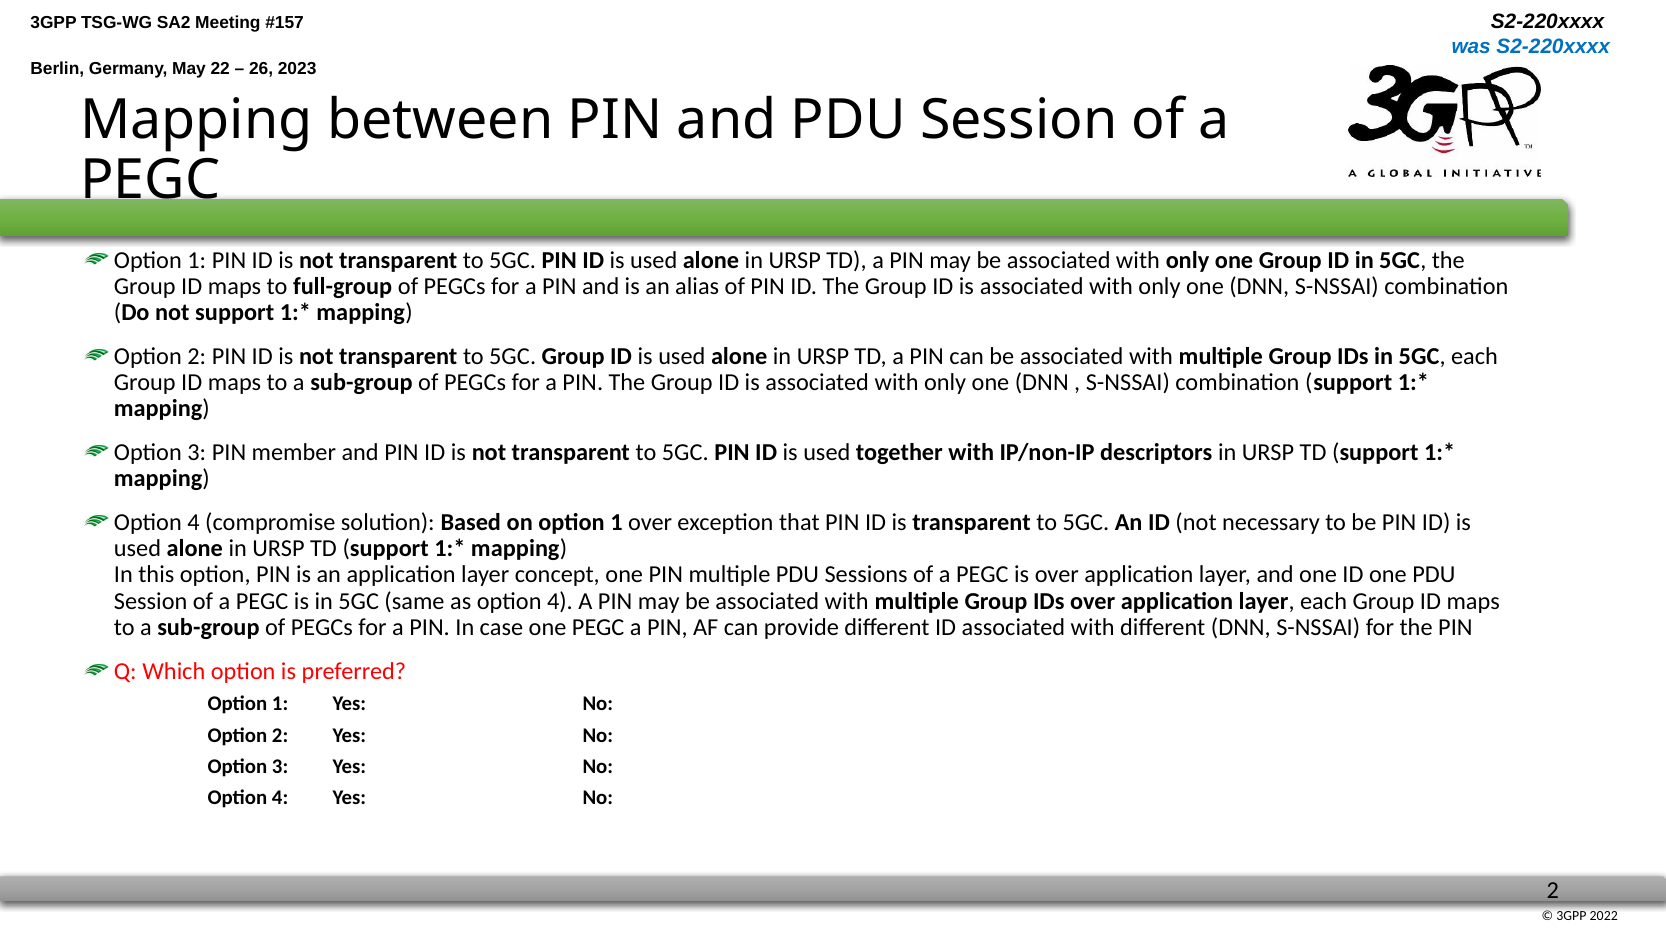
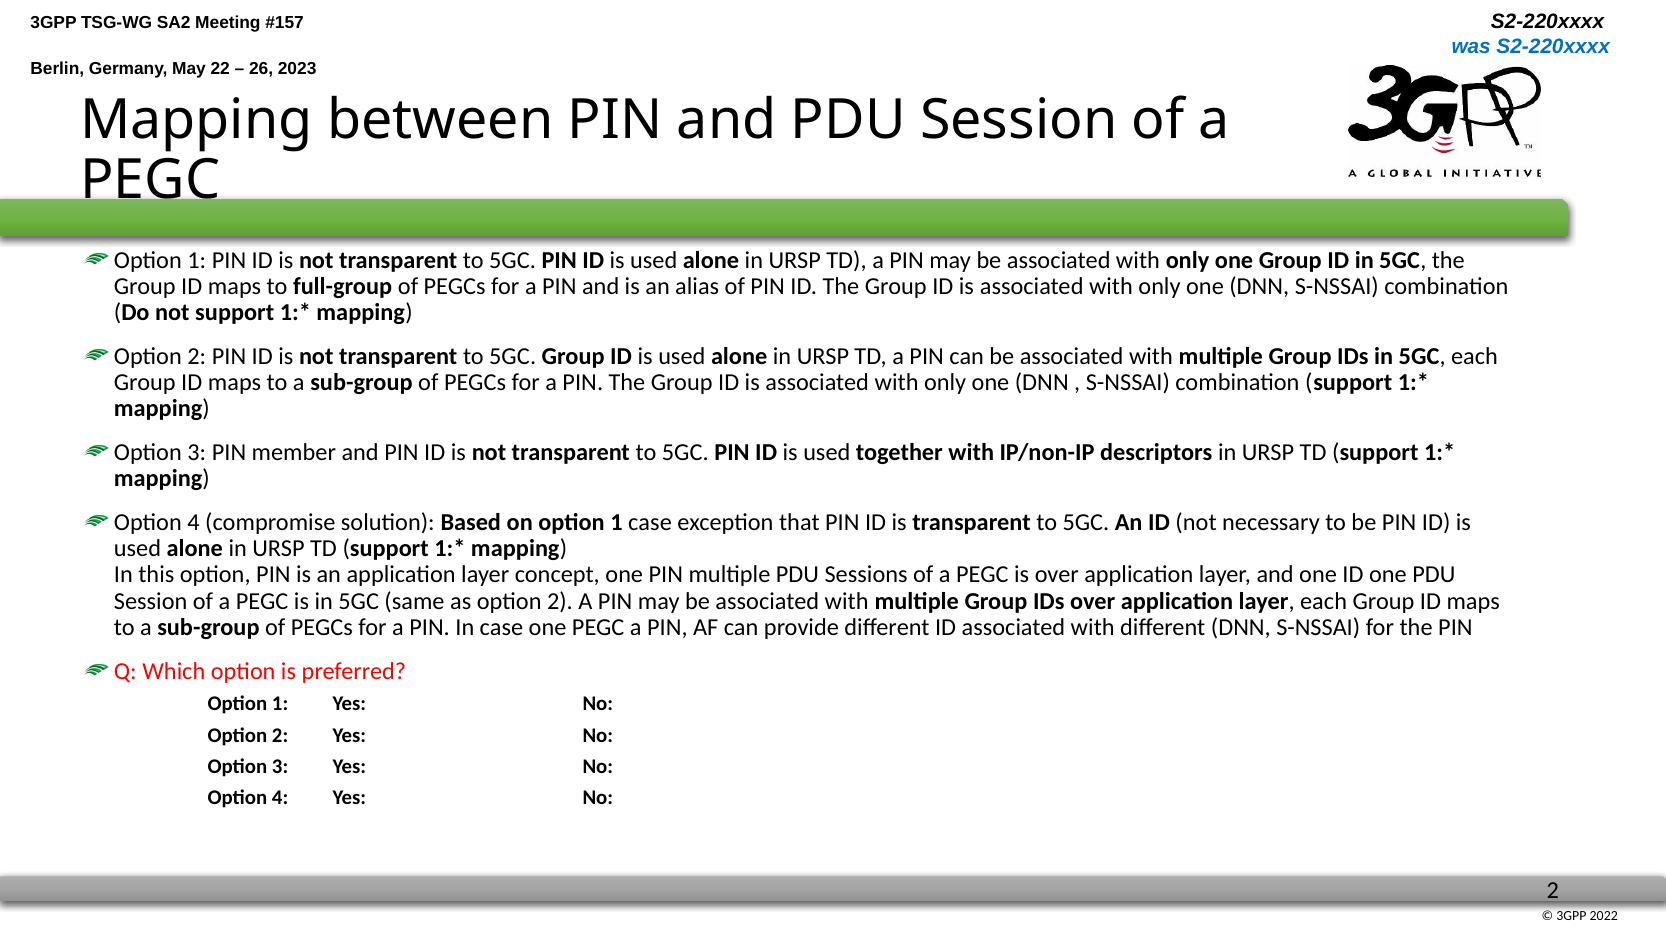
1 over: over -> case
as option 4: 4 -> 2
